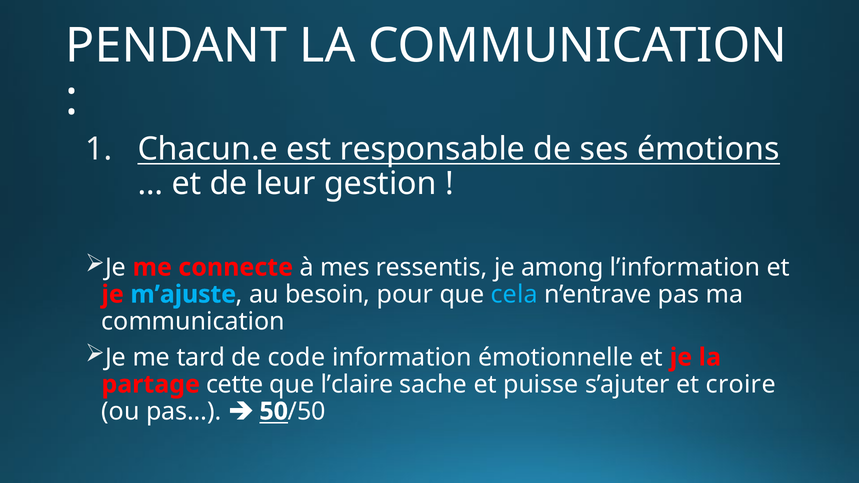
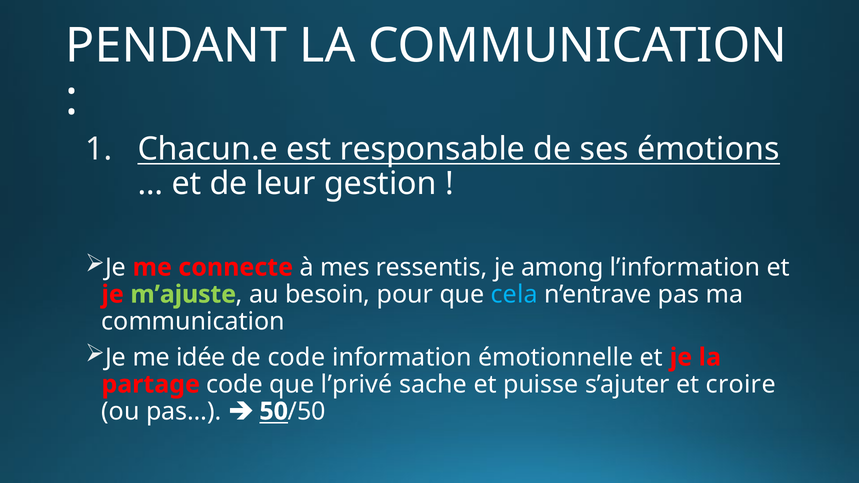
m’ajuste colour: light blue -> light green
tard: tard -> idée
partage cette: cette -> code
l’claire: l’claire -> l’privé
